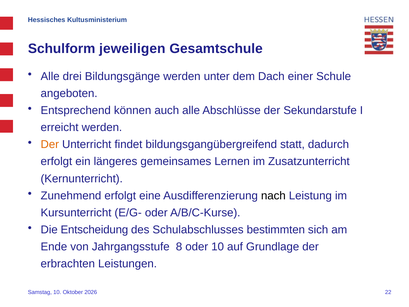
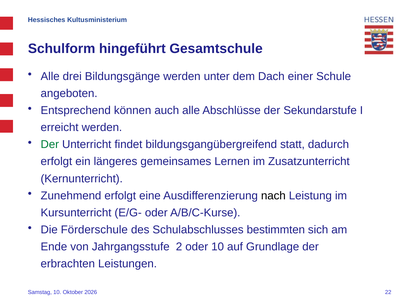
jeweiligen: jeweiligen -> hingeführt
Der at (50, 144) colour: orange -> green
Entscheidung: Entscheidung -> Förderschule
8: 8 -> 2
